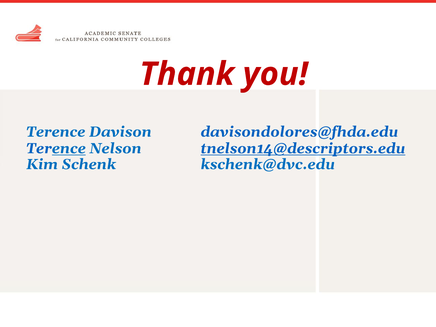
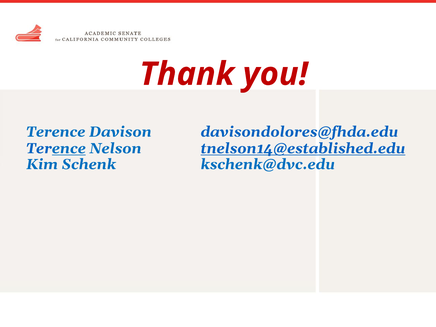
tnelson14@descriptors.edu: tnelson14@descriptors.edu -> tnelson14@established.edu
